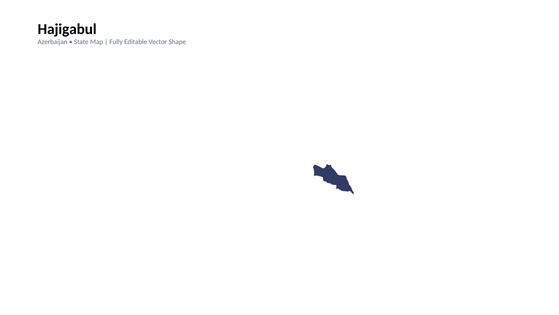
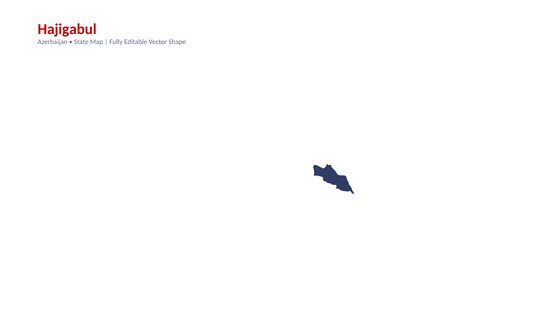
Hajigabul colour: black -> red
